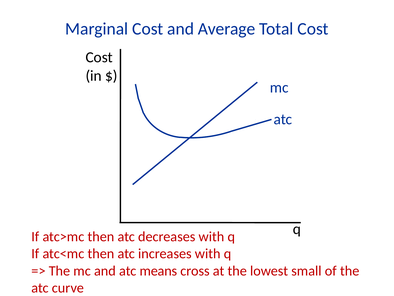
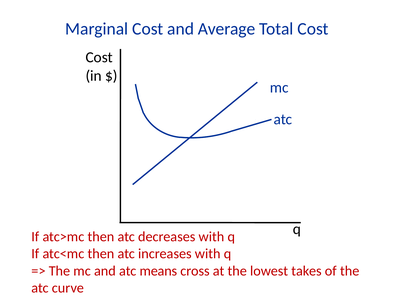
small: small -> takes
